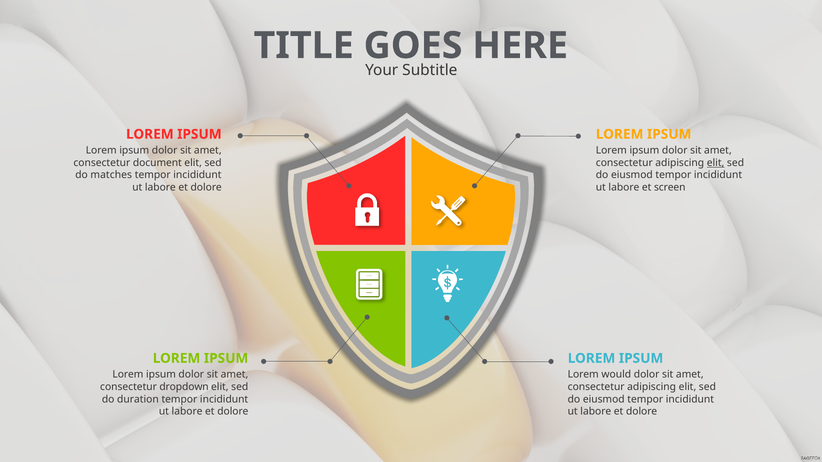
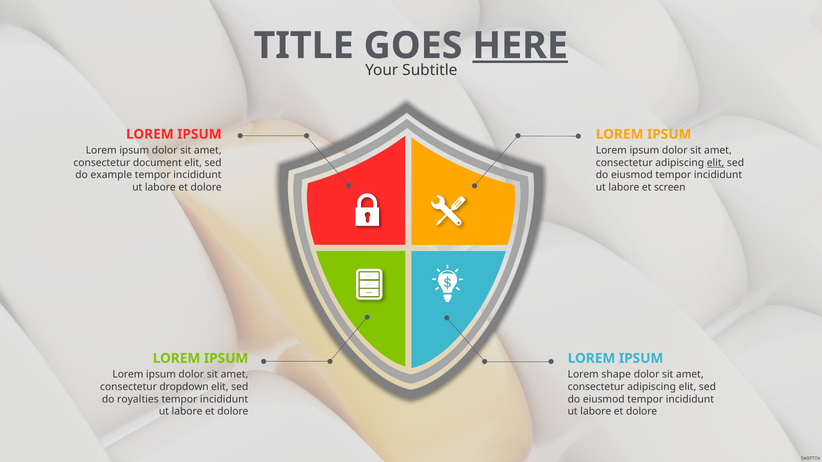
HERE underline: none -> present
matches: matches -> example
would: would -> shape
duration: duration -> royalties
